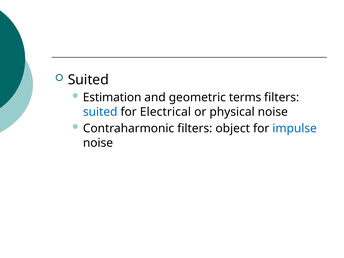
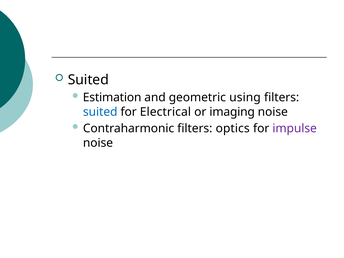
terms: terms -> using
physical: physical -> imaging
object: object -> optics
impulse colour: blue -> purple
